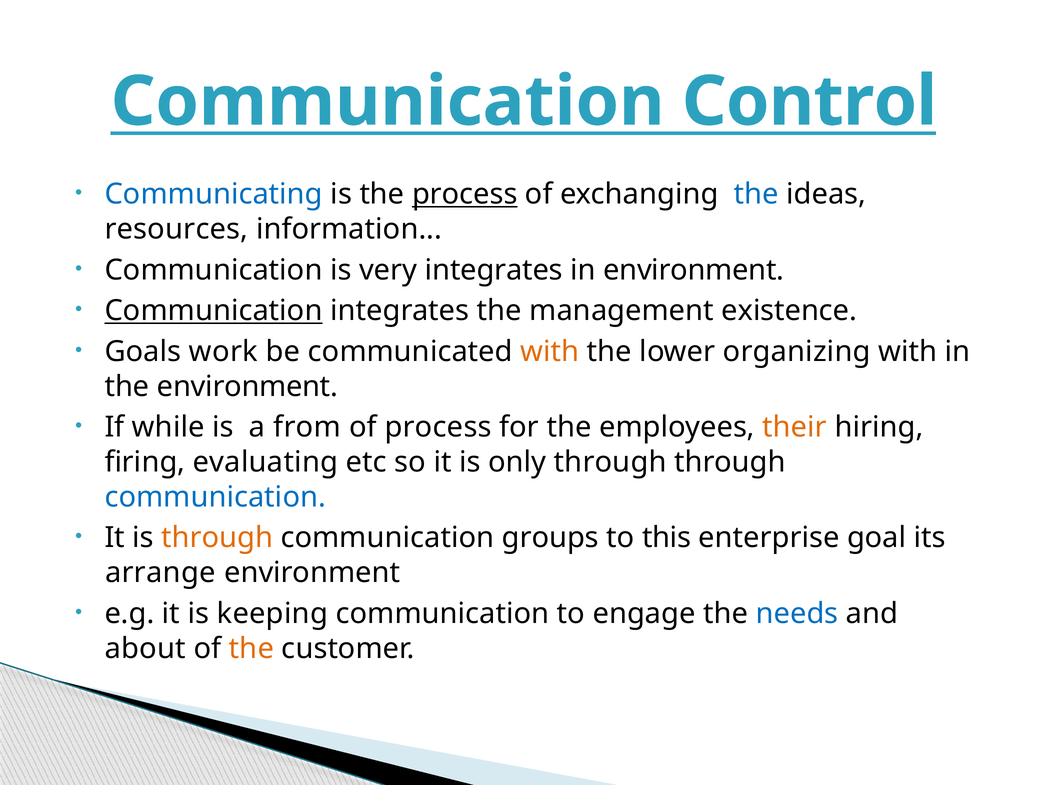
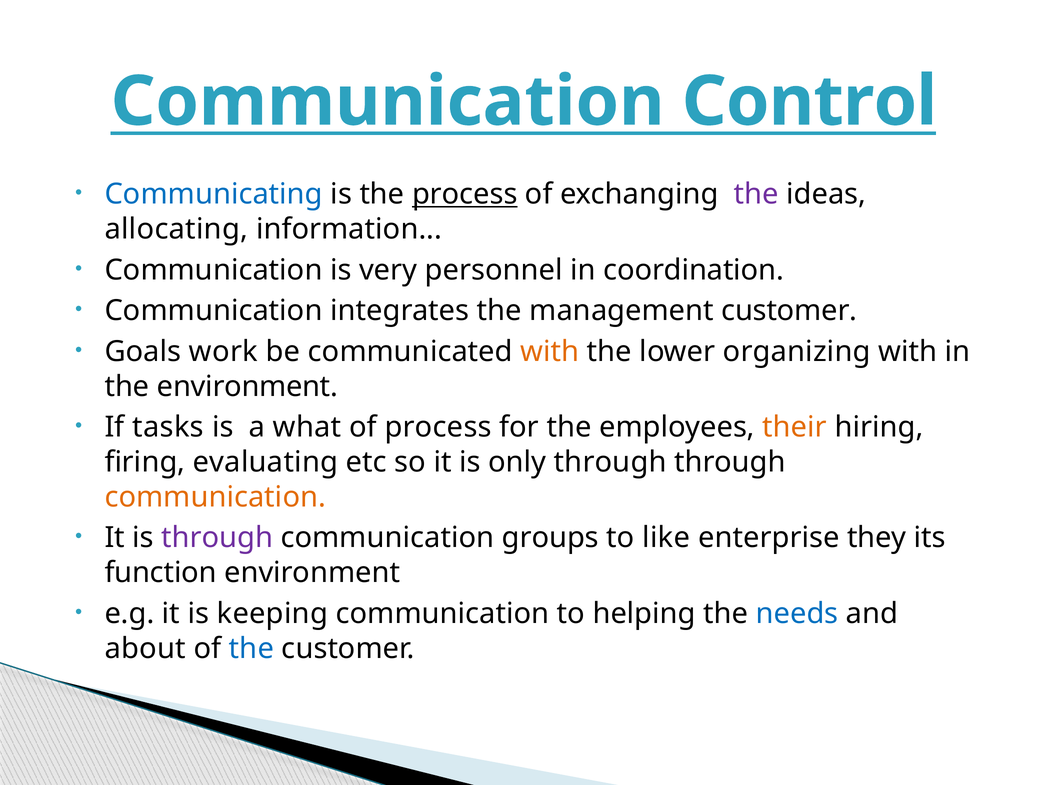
the at (756, 194) colour: blue -> purple
resources: resources -> allocating
very integrates: integrates -> personnel
in environment: environment -> coordination
Communication at (214, 311) underline: present -> none
management existence: existence -> customer
while: while -> tasks
from: from -> what
communication at (215, 497) colour: blue -> orange
through at (217, 538) colour: orange -> purple
this: this -> like
goal: goal -> they
arrange: arrange -> function
engage: engage -> helping
the at (251, 649) colour: orange -> blue
